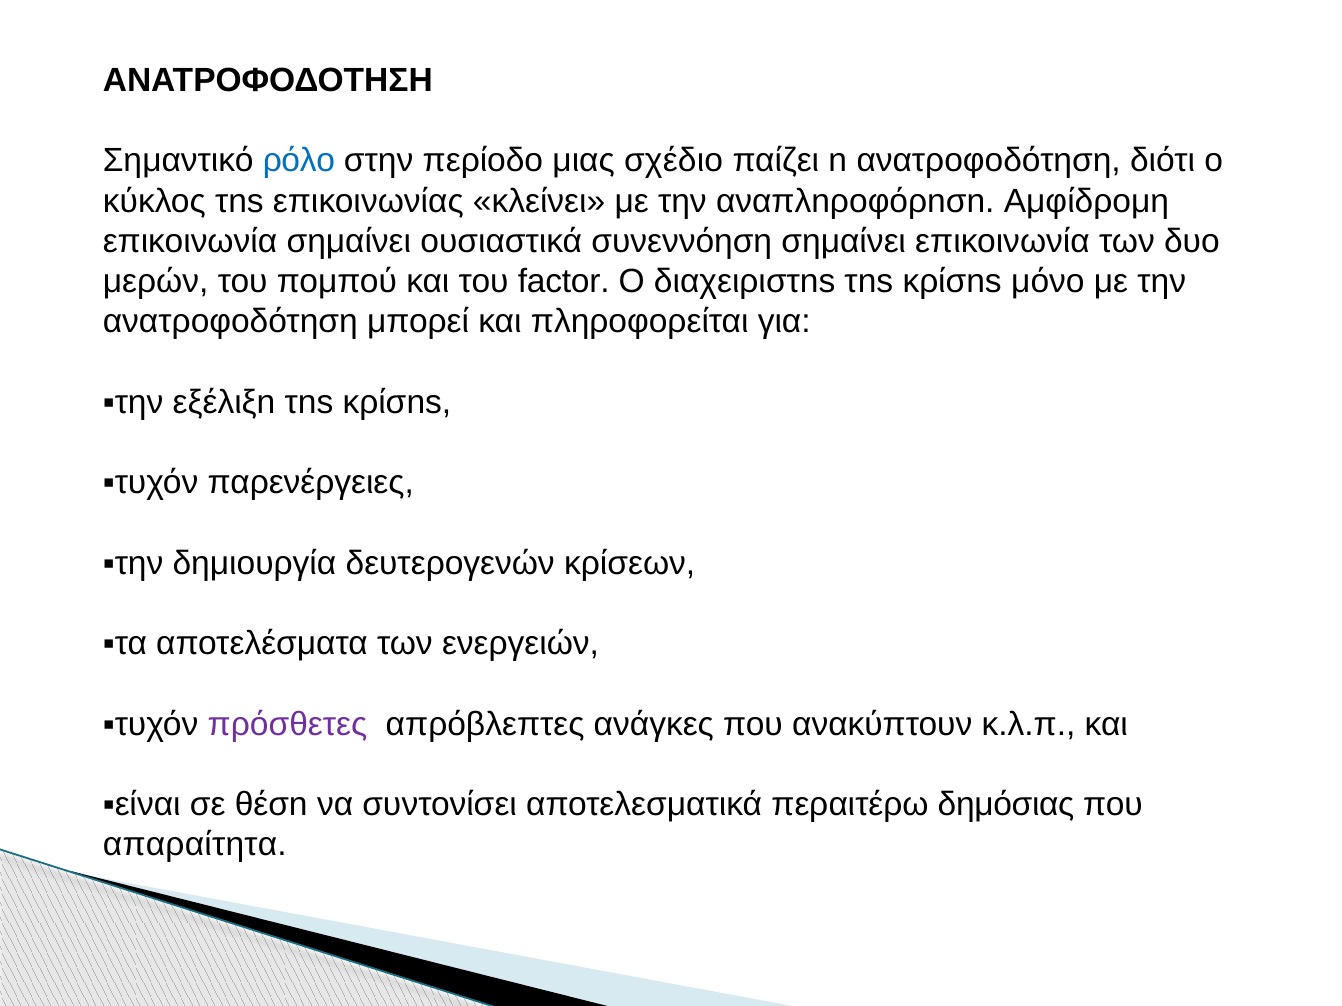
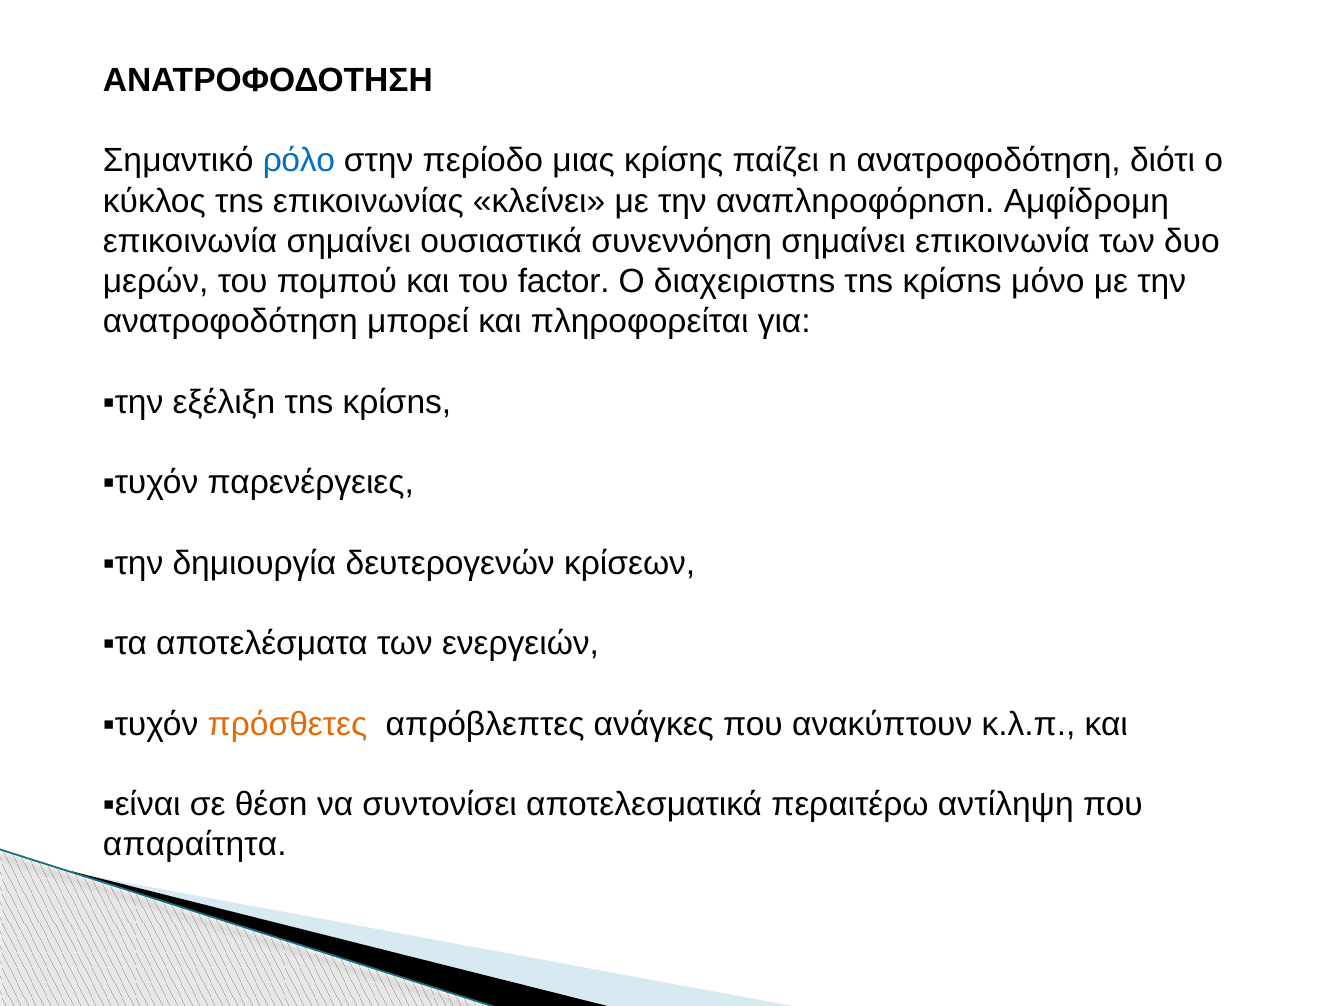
σχέδιο: σχέδιο -> κρίσης
πρόσθετες colour: purple -> orange
δημόσιας: δημόσιας -> αντίληψη
